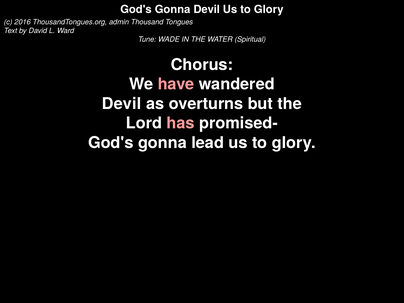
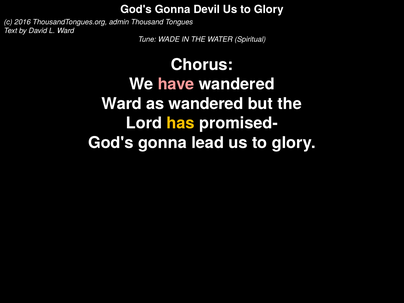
Devil at (122, 104): Devil -> Ward
as overturns: overturns -> wandered
has colour: pink -> yellow
